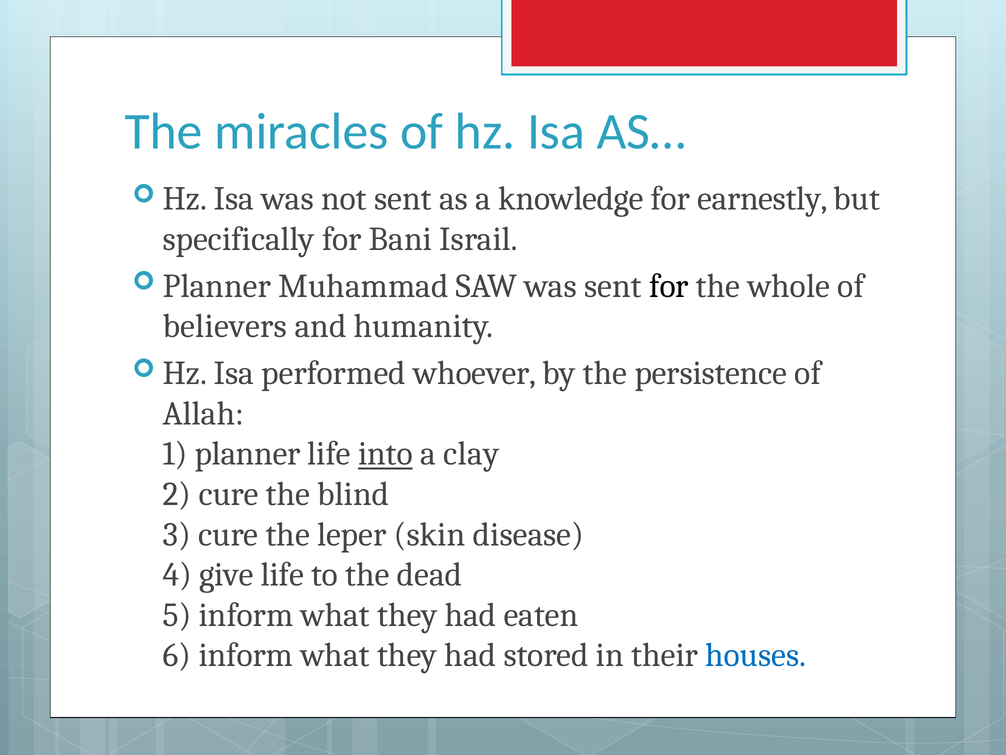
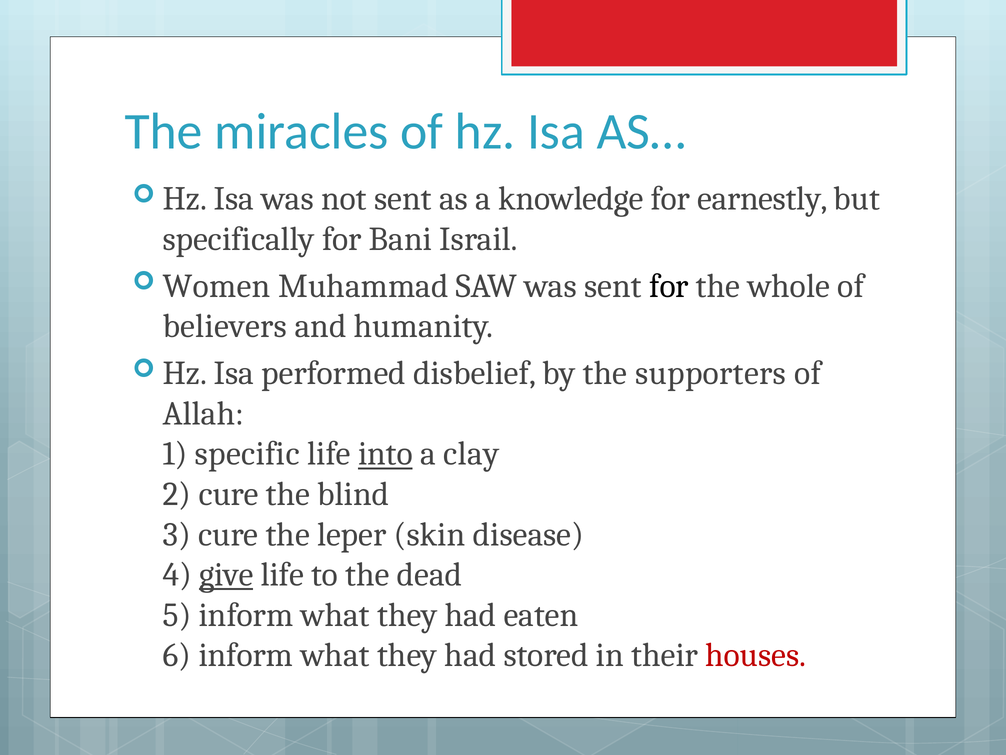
Planner at (217, 286): Planner -> Women
whoever: whoever -> disbelief
persistence: persistence -> supporters
1 planner: planner -> specific
give underline: none -> present
houses colour: blue -> red
